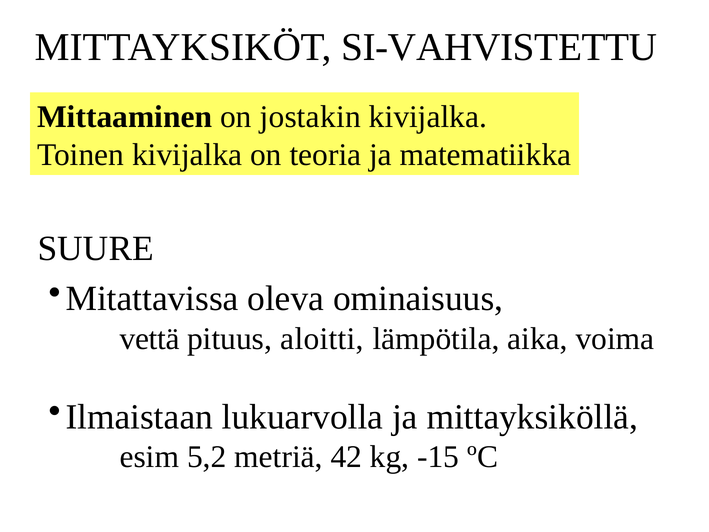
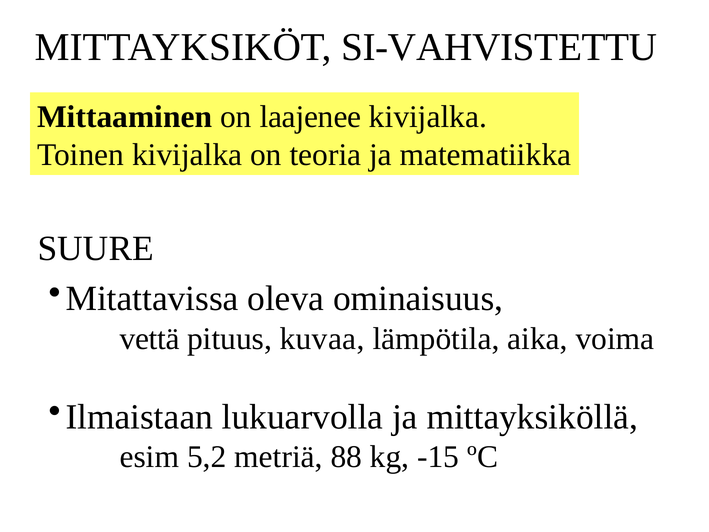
jostakin: jostakin -> laajenee
aloitti: aloitti -> kuvaa
42: 42 -> 88
